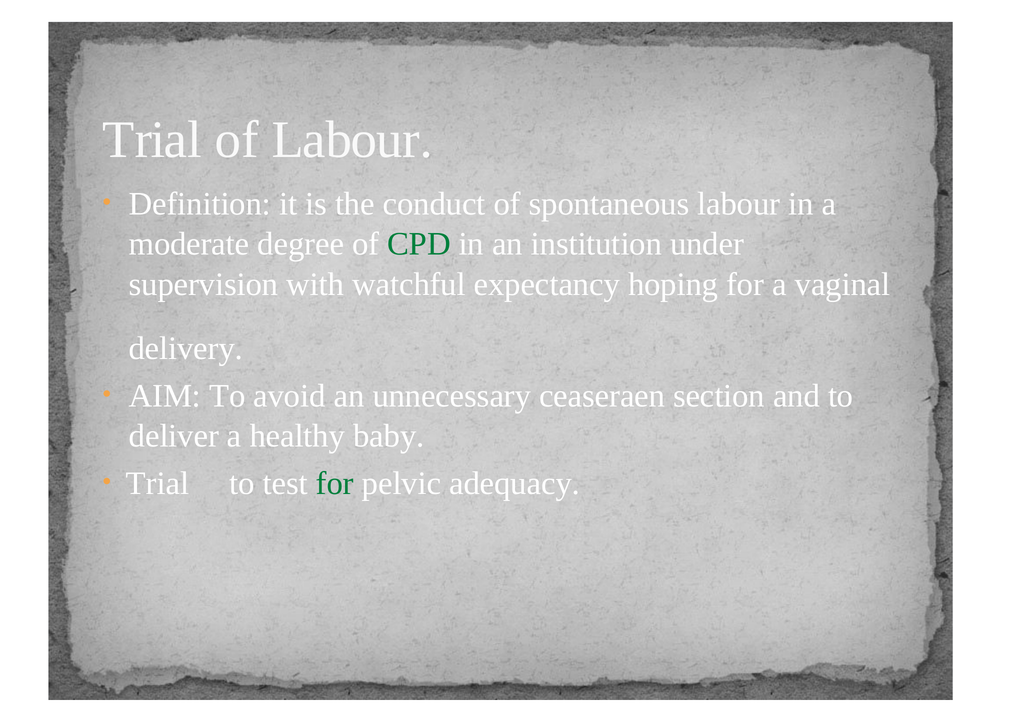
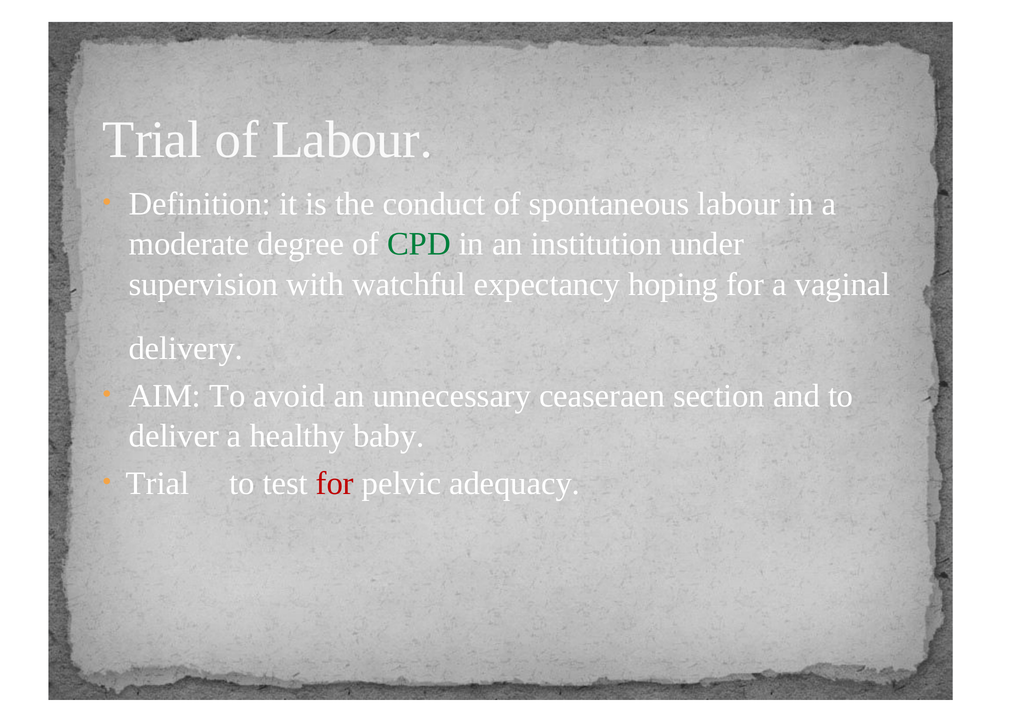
for at (335, 484) colour: green -> red
